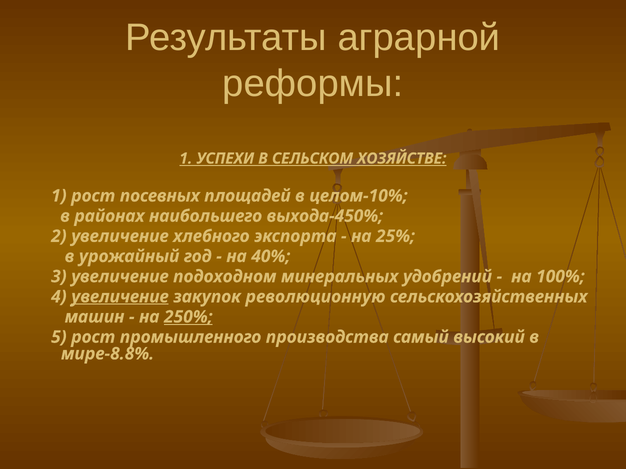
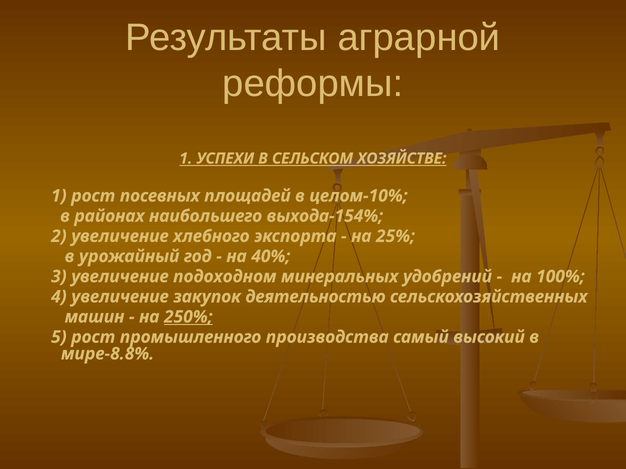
выхода-450%: выхода-450% -> выхода-154%
увеличение at (120, 297) underline: present -> none
революционную: революционную -> деятельностью
